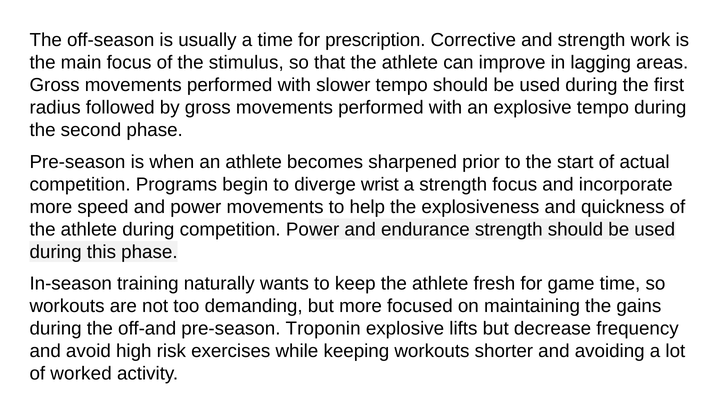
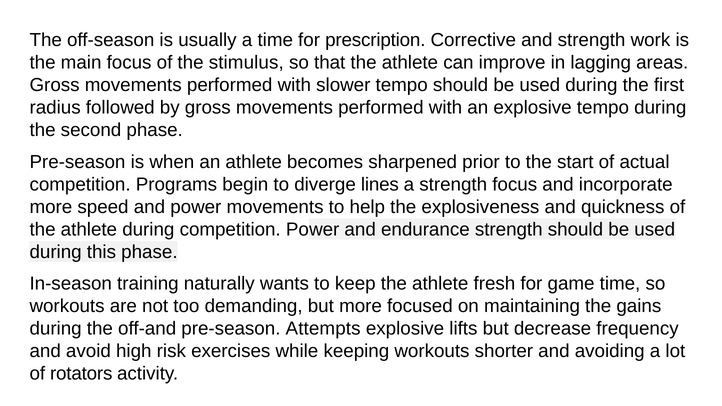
wrist: wrist -> lines
Troponin: Troponin -> Attempts
worked: worked -> rotators
